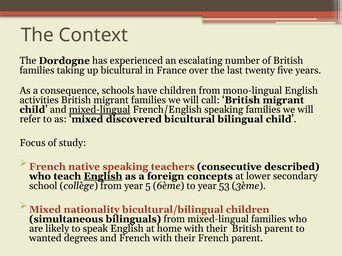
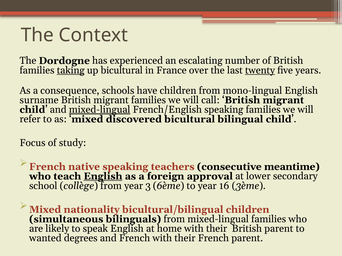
taking underline: none -> present
twenty underline: none -> present
activities: activities -> surname
described: described -> meantime
concepts: concepts -> approval
5: 5 -> 3
53: 53 -> 16
